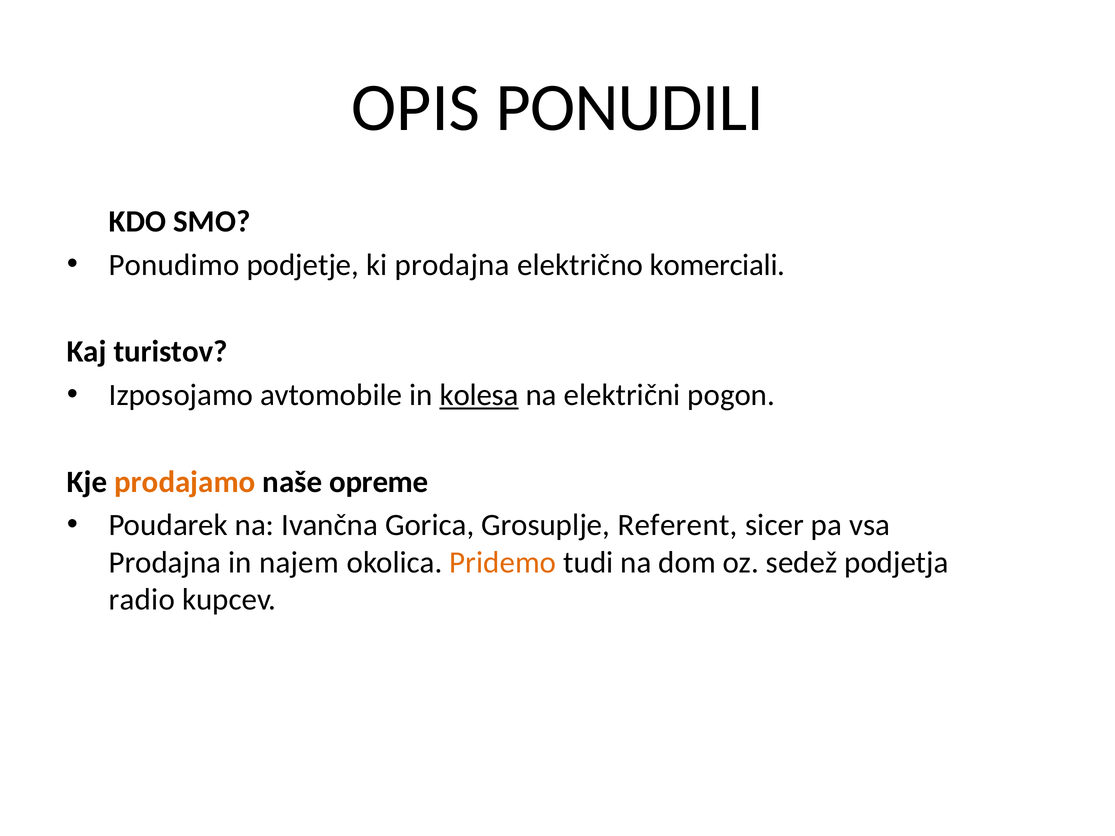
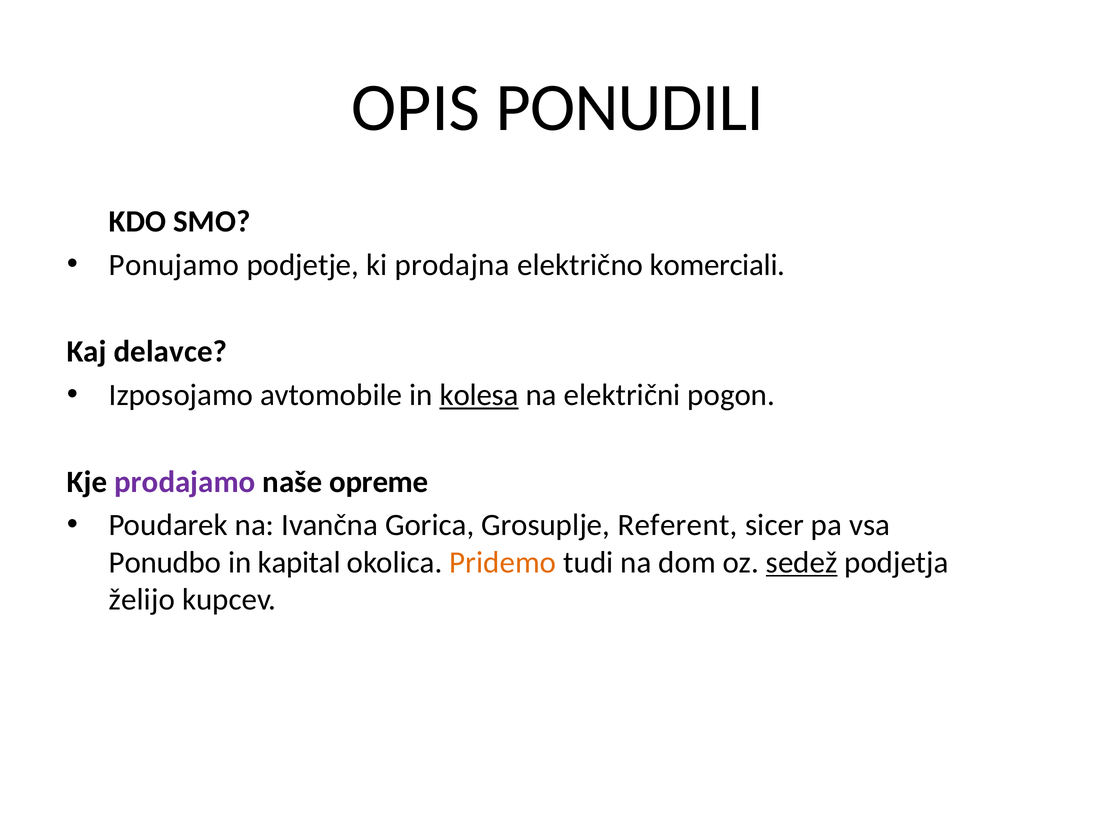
Ponudimo: Ponudimo -> Ponujamo
turistov: turistov -> delavce
prodajamo colour: orange -> purple
Prodajna at (165, 563): Prodajna -> Ponudbo
najem: najem -> kapital
sedež underline: none -> present
radio: radio -> želijo
